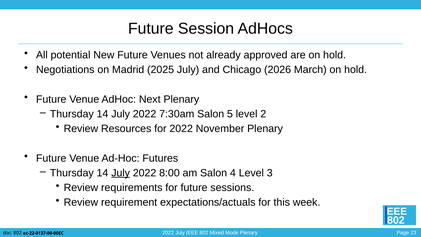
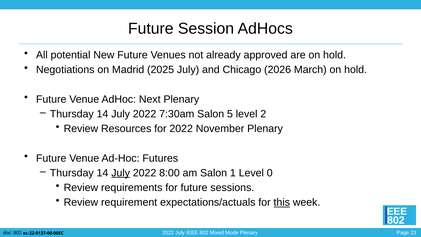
4: 4 -> 1
3: 3 -> 0
this underline: none -> present
